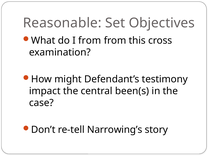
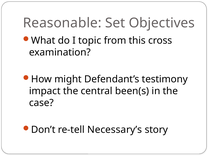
I from: from -> topic
Narrowing’s: Narrowing’s -> Necessary’s
